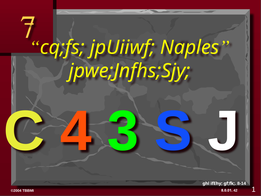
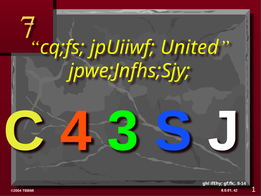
Naples: Naples -> United
